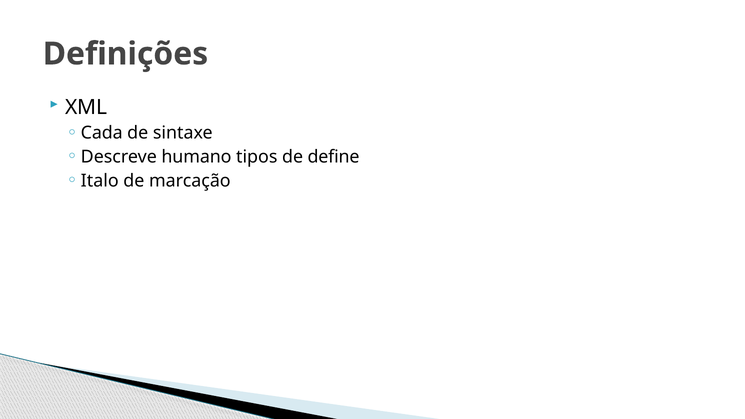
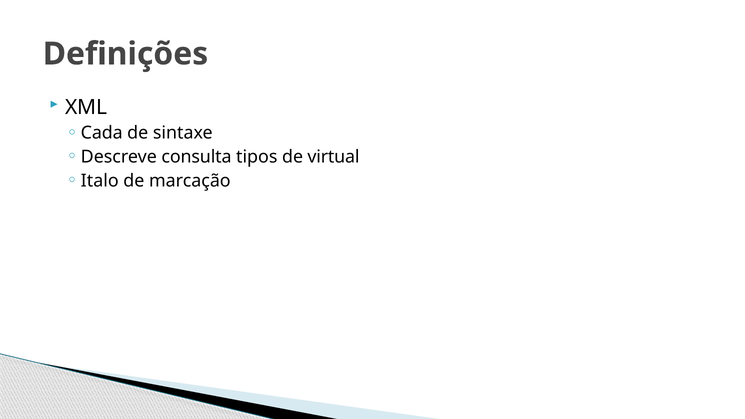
humano: humano -> consulta
define: define -> virtual
